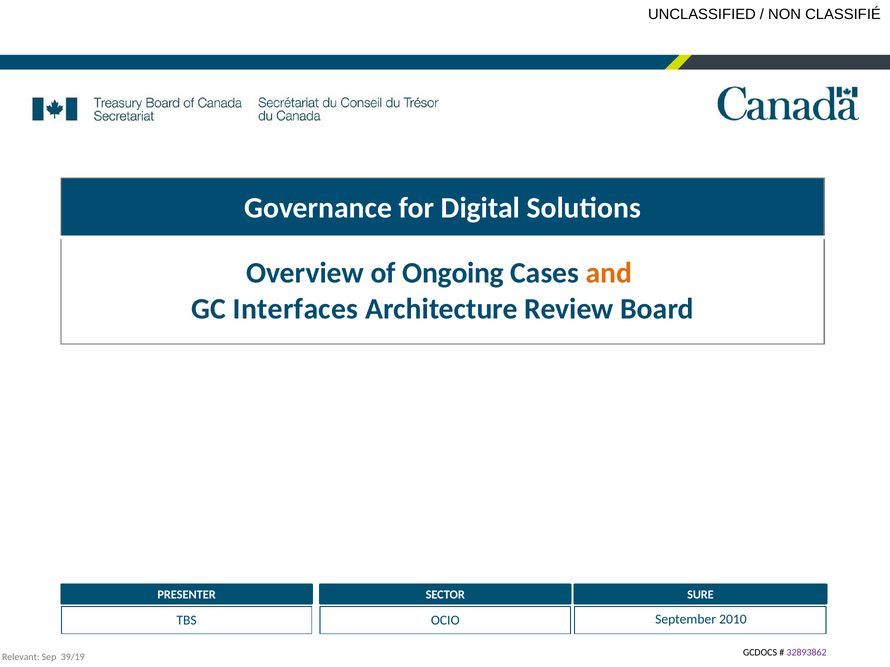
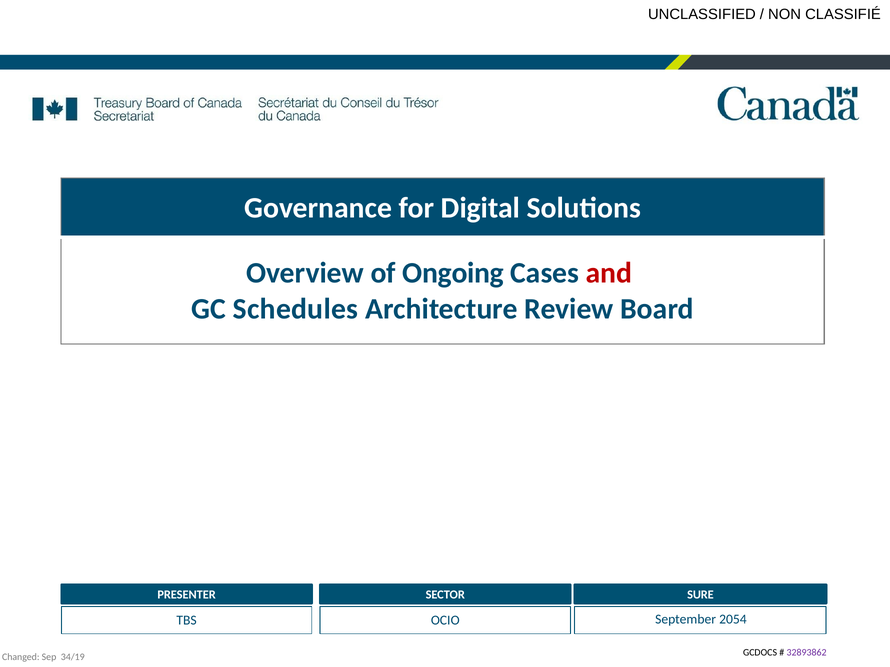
and colour: orange -> red
Interfaces: Interfaces -> Schedules
2010: 2010 -> 2054
Relevant: Relevant -> Changed
39/19: 39/19 -> 34/19
